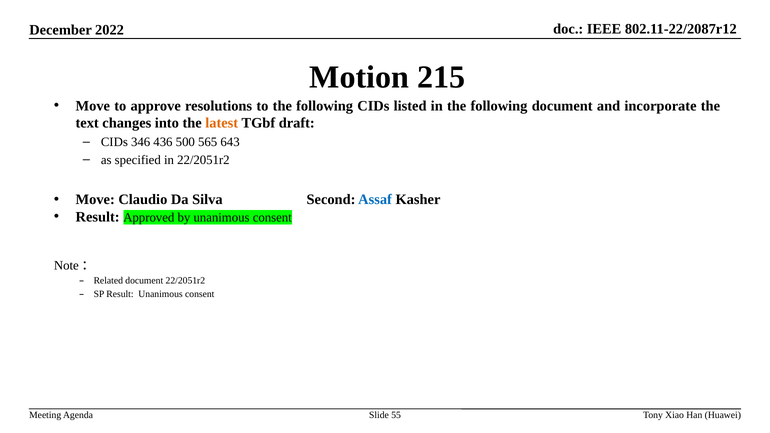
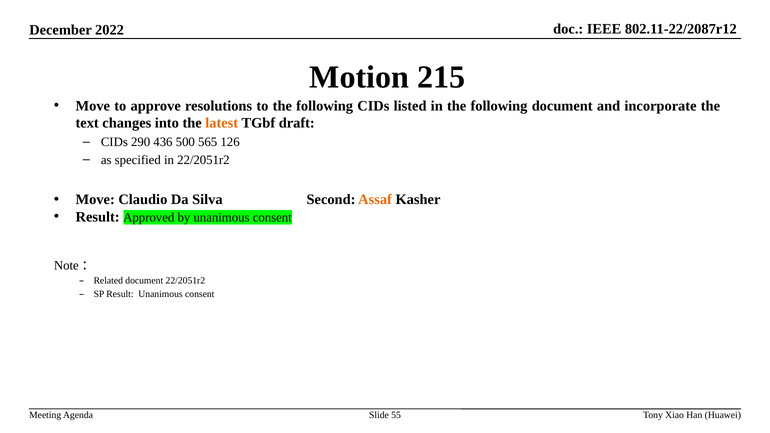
346: 346 -> 290
643: 643 -> 126
Assaf colour: blue -> orange
